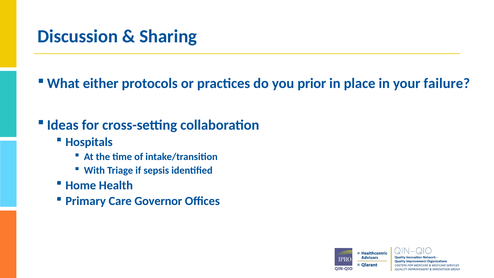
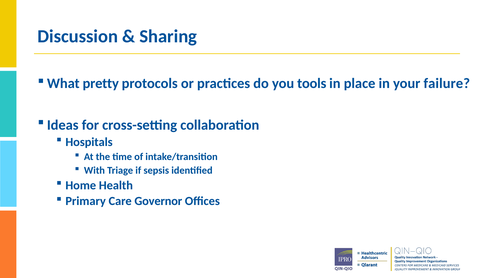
either: either -> pretty
prior: prior -> tools
